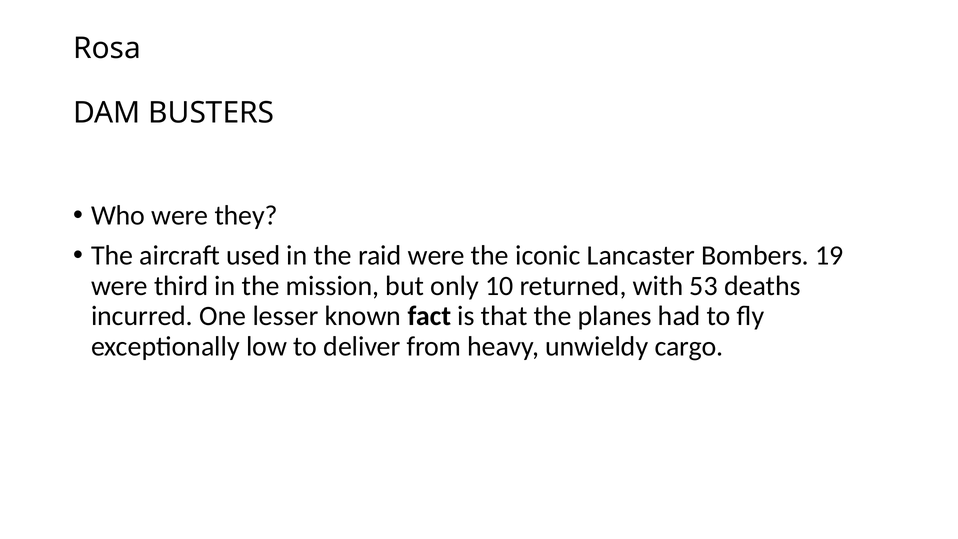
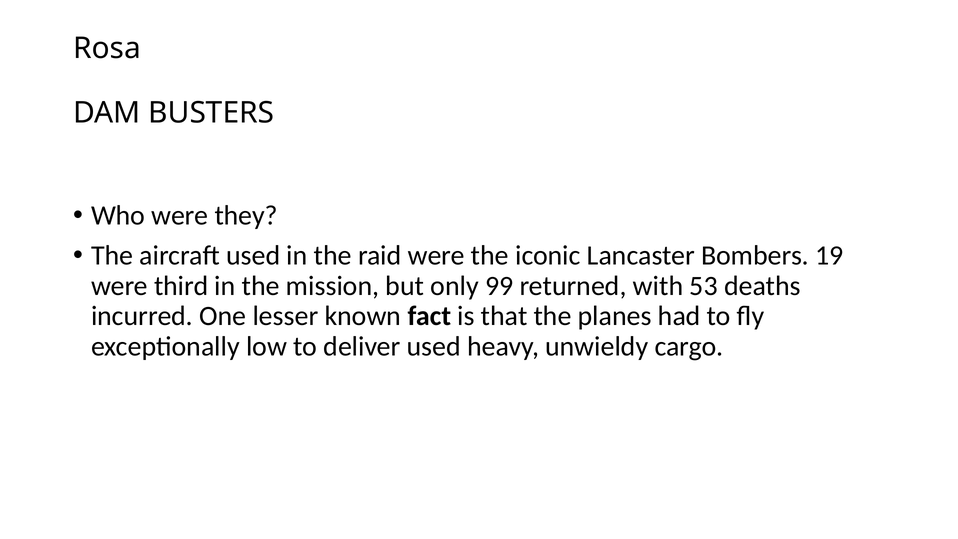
10: 10 -> 99
deliver from: from -> used
